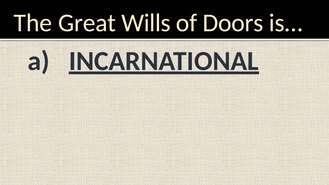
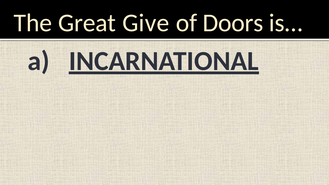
Wills: Wills -> Give
